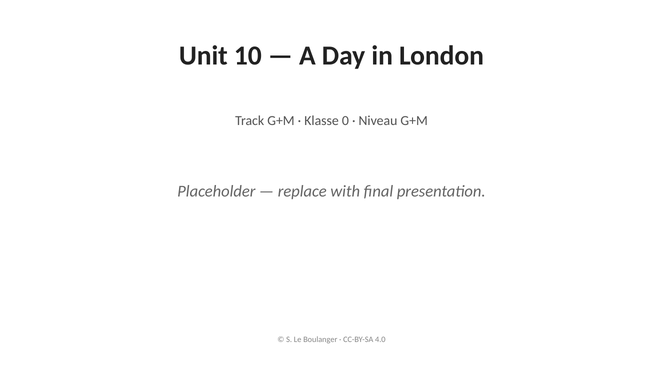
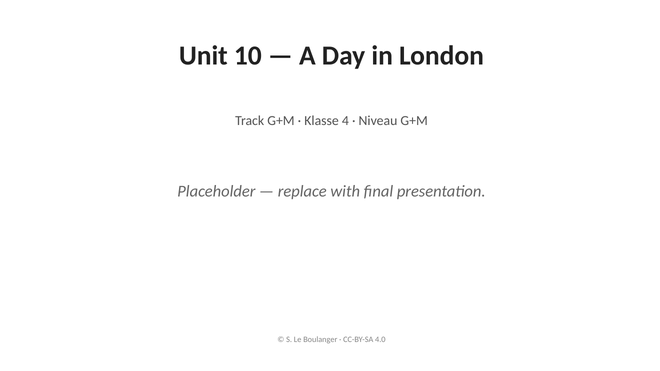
0: 0 -> 4
